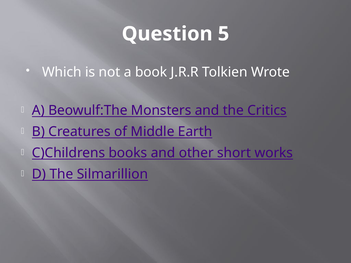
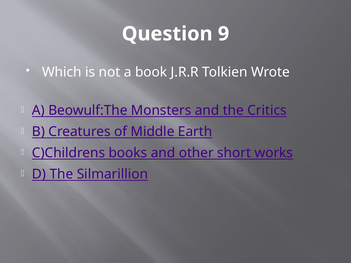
5: 5 -> 9
